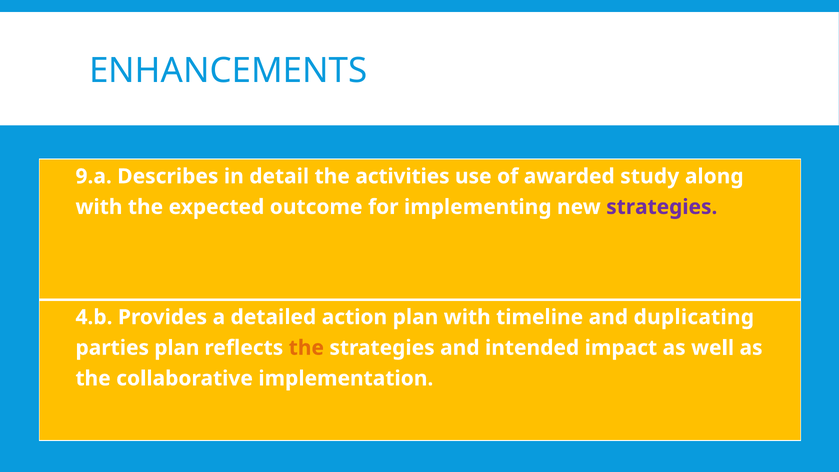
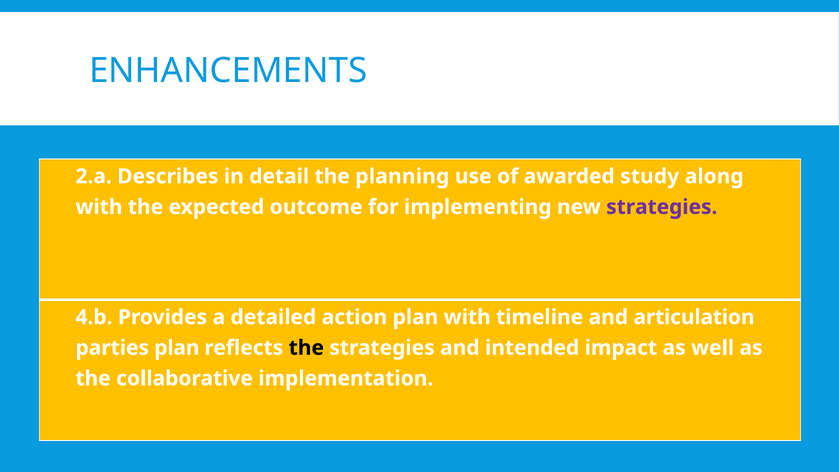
9.a: 9.a -> 2.a
activities: activities -> planning
duplicating: duplicating -> articulation
the at (306, 348) colour: orange -> black
